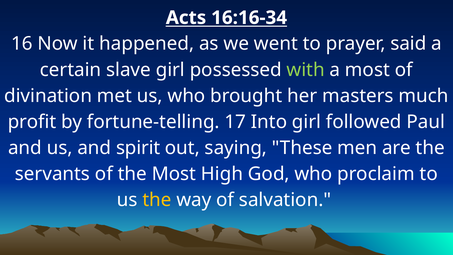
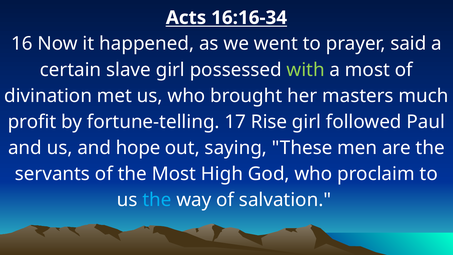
Into: Into -> Rise
spirit: spirit -> hope
the at (157, 200) colour: yellow -> light blue
